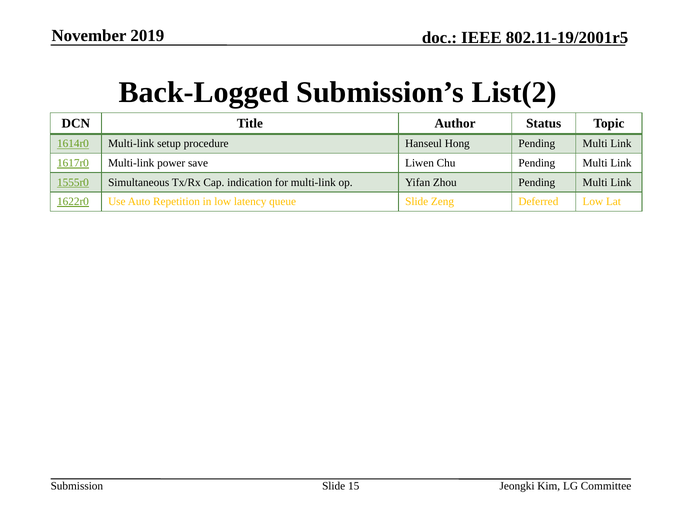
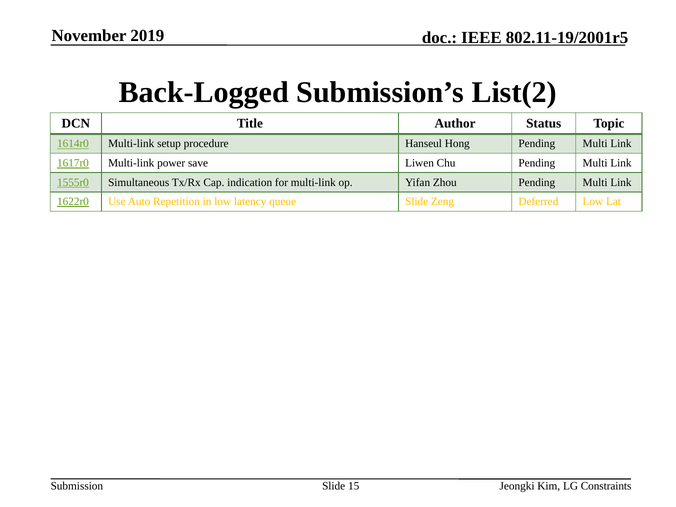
Committee: Committee -> Constraints
